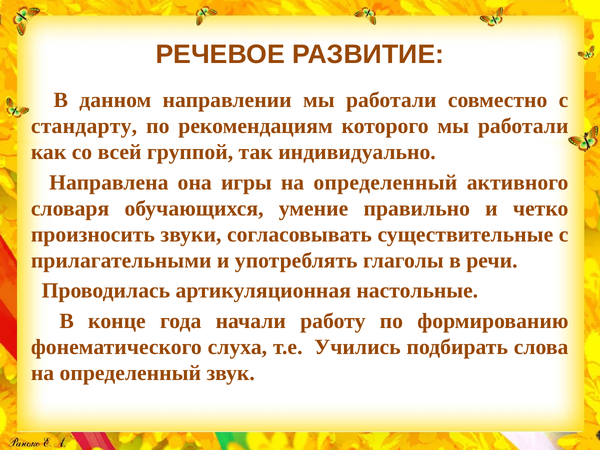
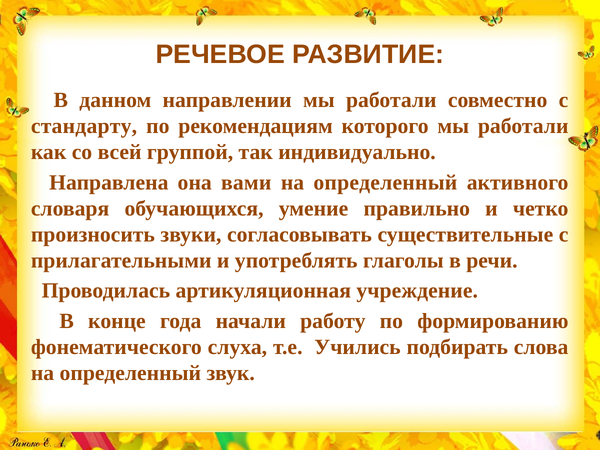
игры: игры -> вами
настольные: настольные -> учреждение
